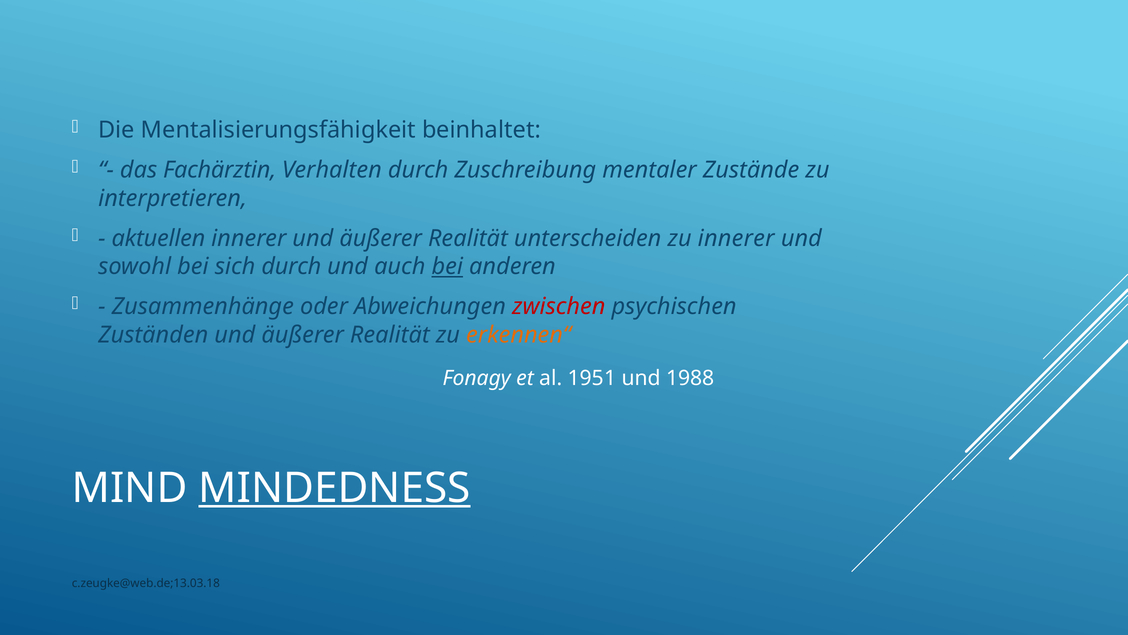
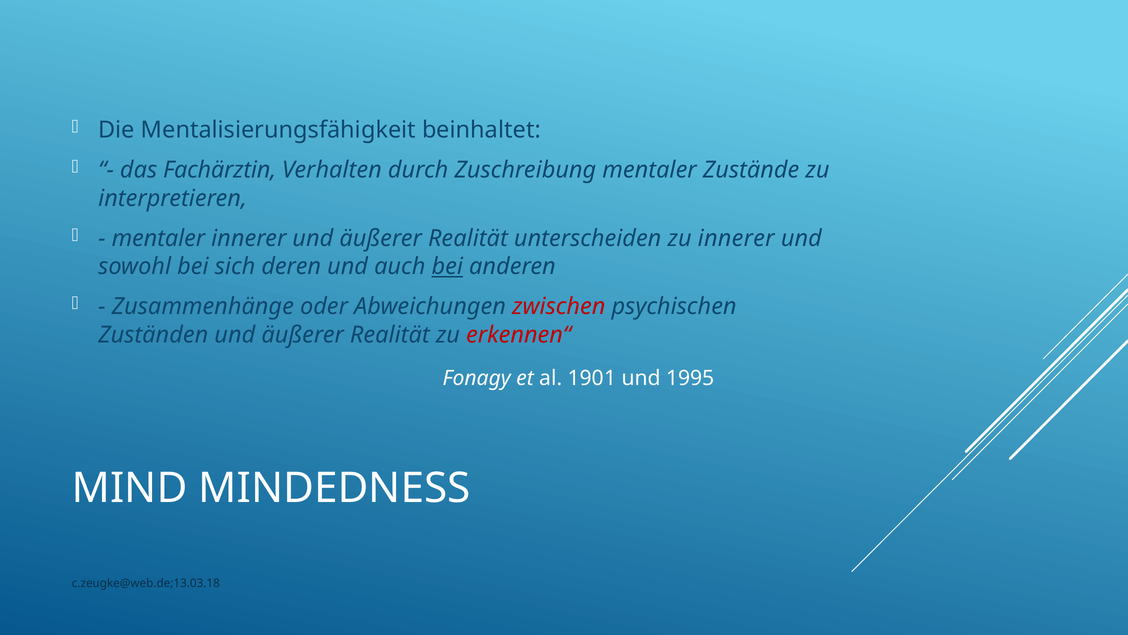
aktuellen at (158, 238): aktuellen -> mentaler
sich durch: durch -> deren
erkennen“ colour: orange -> red
1951: 1951 -> 1901
1988: 1988 -> 1995
MINDEDNESS underline: present -> none
